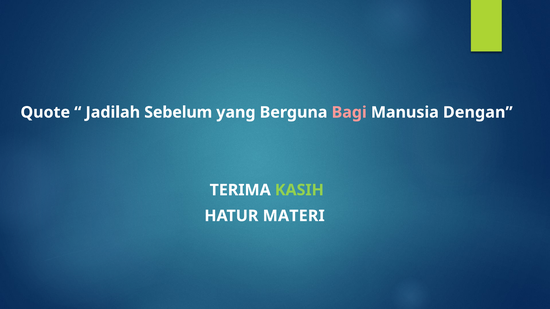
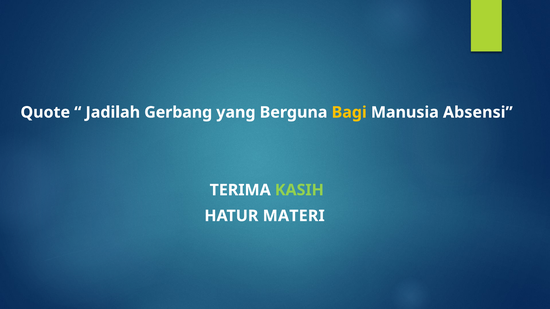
Sebelum: Sebelum -> Gerbang
Bagi colour: pink -> yellow
Dengan: Dengan -> Absensi
